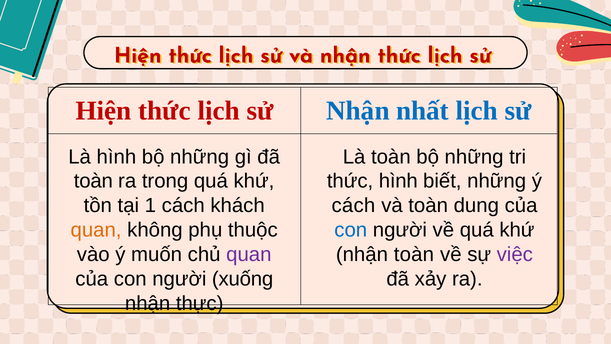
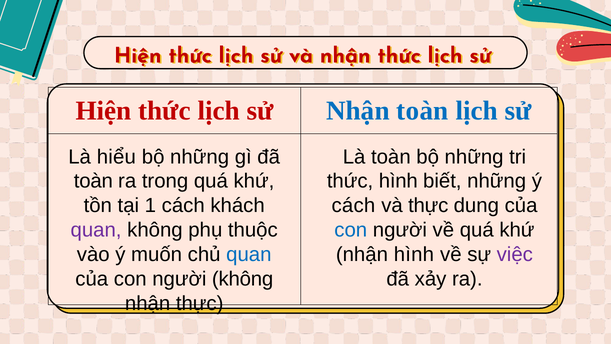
Nhận nhất: nhất -> toàn
Là hình: hình -> hiểu
và toàn: toàn -> thực
quan at (96, 230) colour: orange -> purple
quan at (249, 254) colour: purple -> blue
nhận toàn: toàn -> hình
người xuống: xuống -> không
